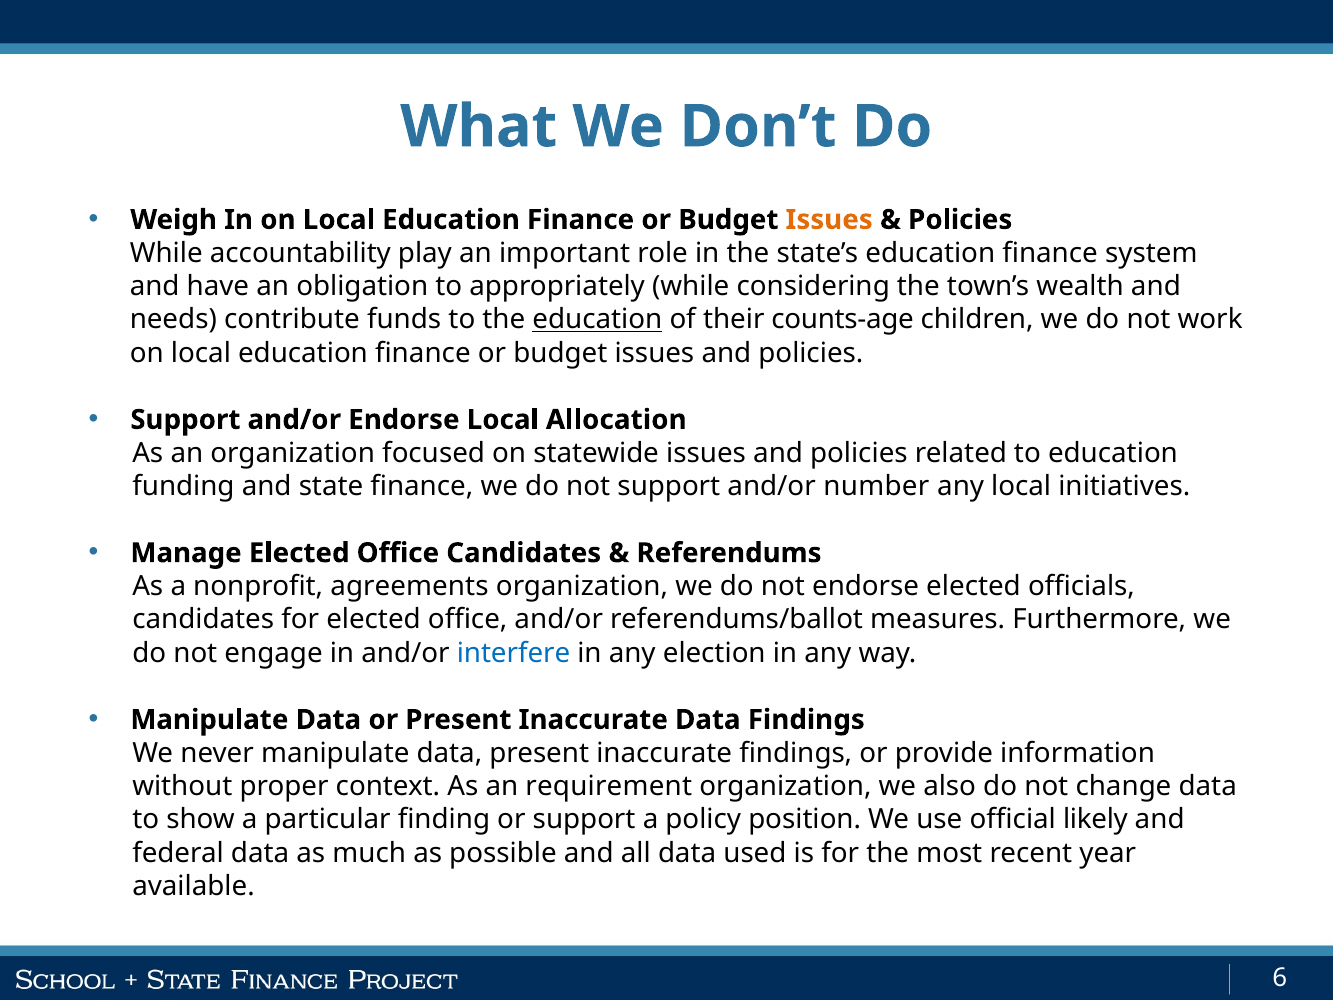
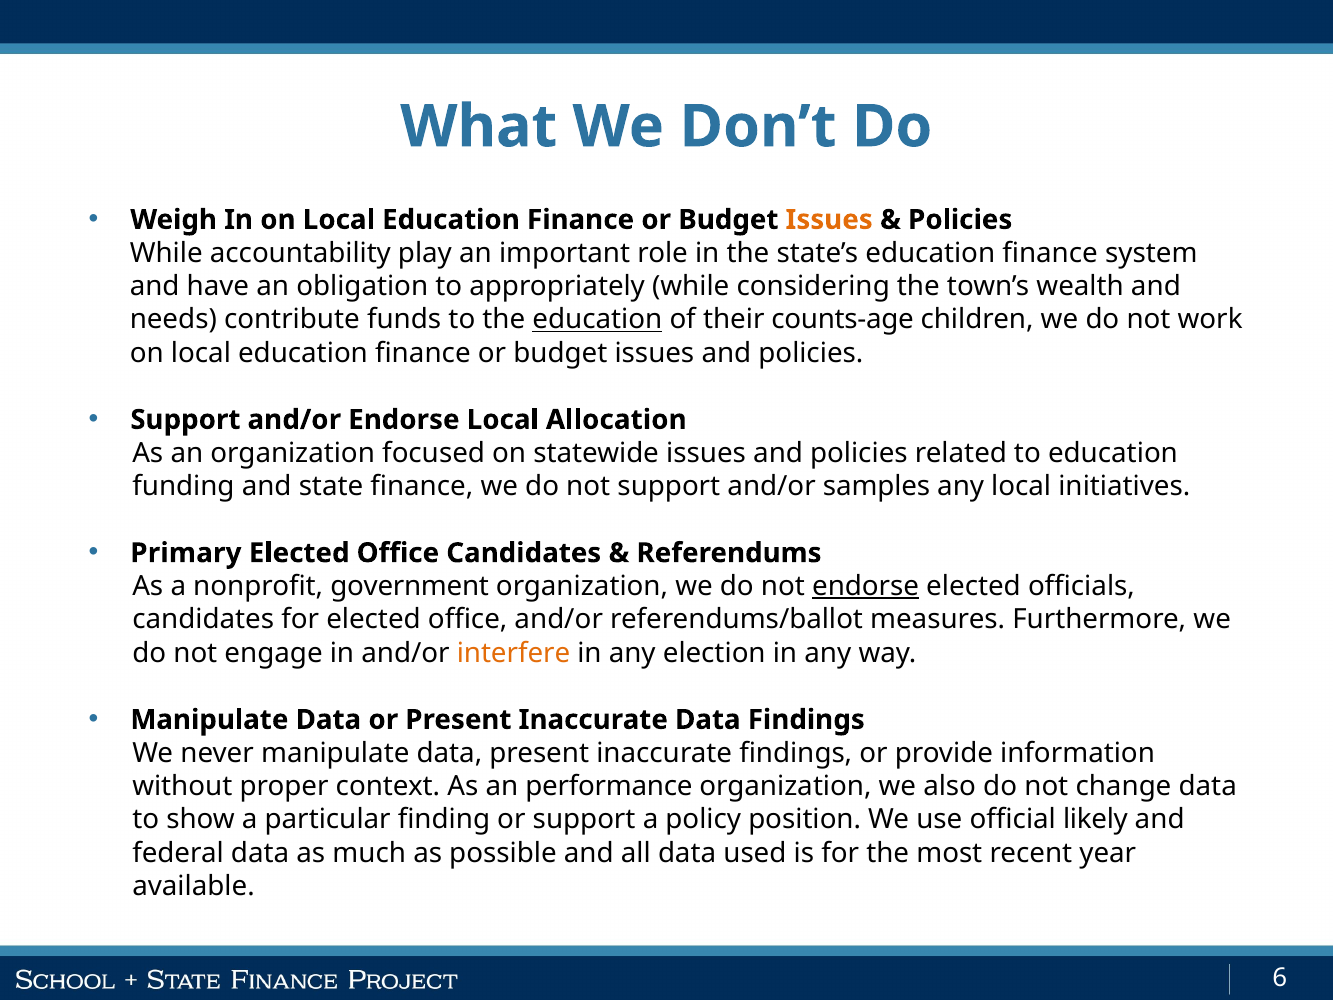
number: number -> samples
Manage: Manage -> Primary
agreements: agreements -> government
endorse at (866, 586) underline: none -> present
interfere colour: blue -> orange
requirement: requirement -> performance
